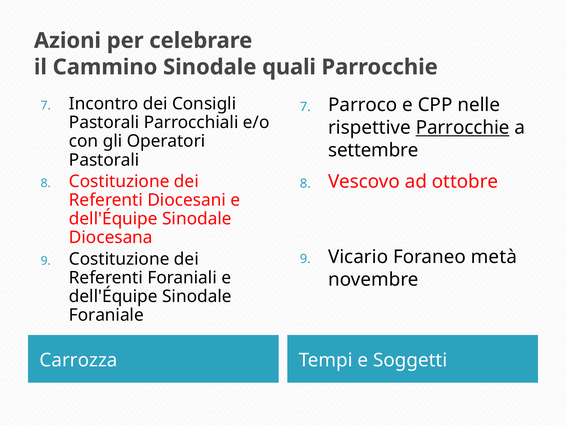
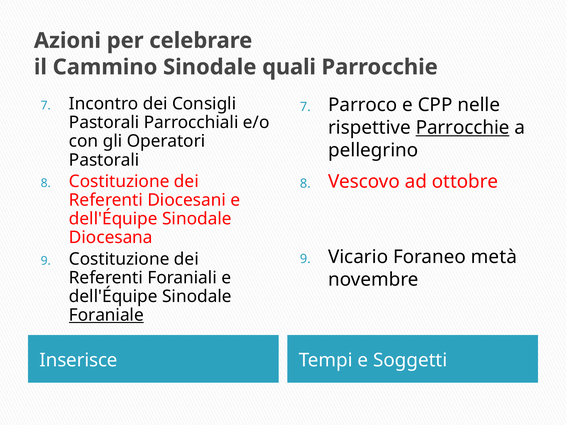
settembre: settembre -> pellegrino
Foraniale underline: none -> present
Carrozza: Carrozza -> Inserisce
